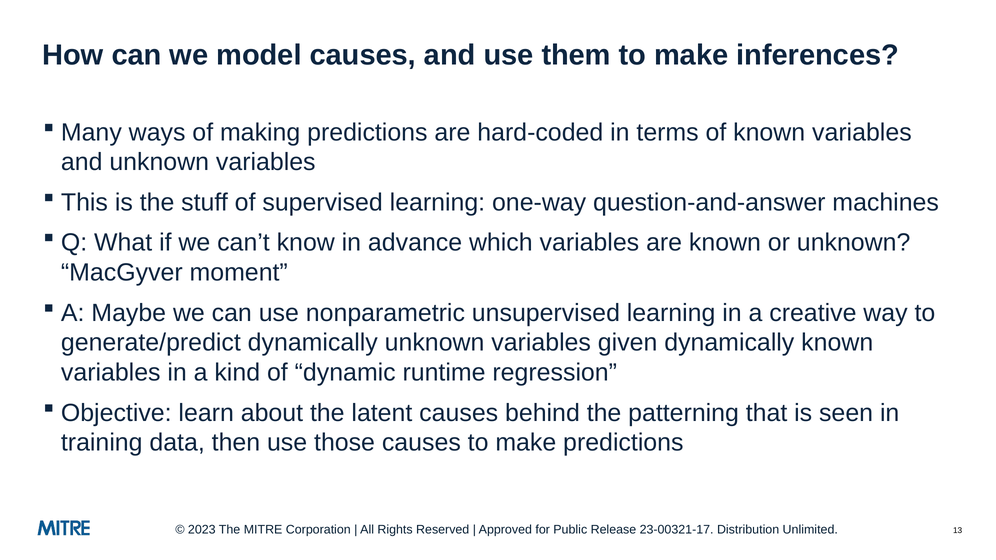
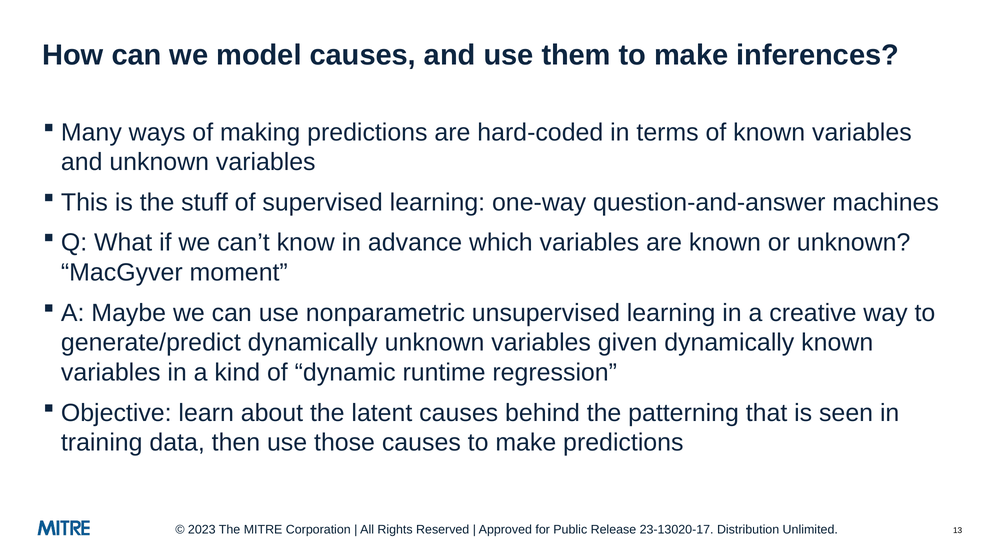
23-00321-17: 23-00321-17 -> 23-13020-17
